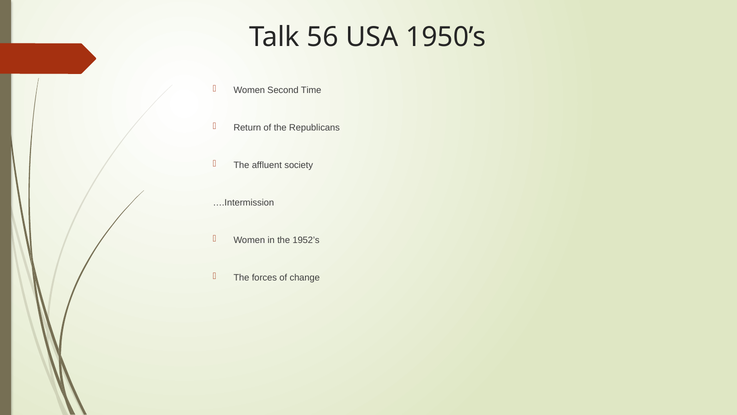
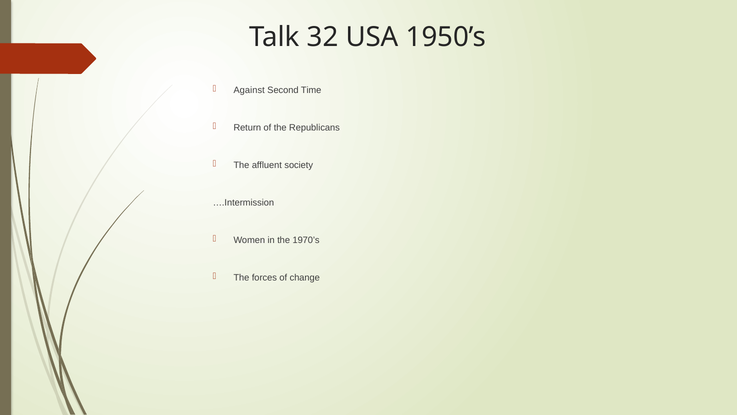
56: 56 -> 32
Women at (249, 90): Women -> Against
1952’s: 1952’s -> 1970’s
